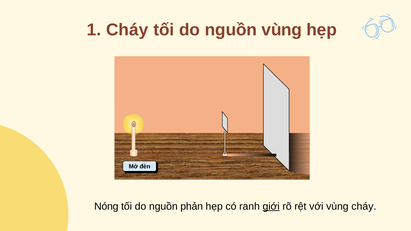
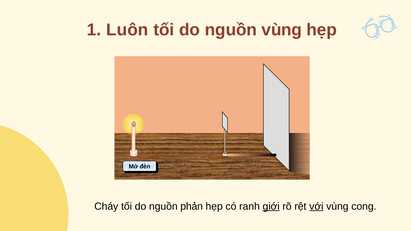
1 Cháy: Cháy -> Luôn
Nóng: Nóng -> Cháy
với underline: none -> present
vùng cháy: cháy -> cong
